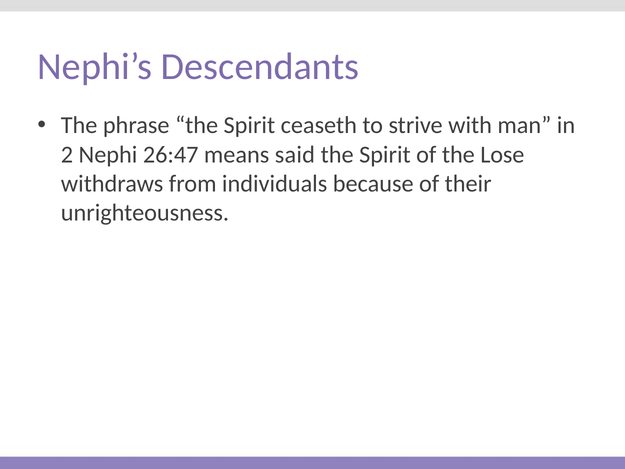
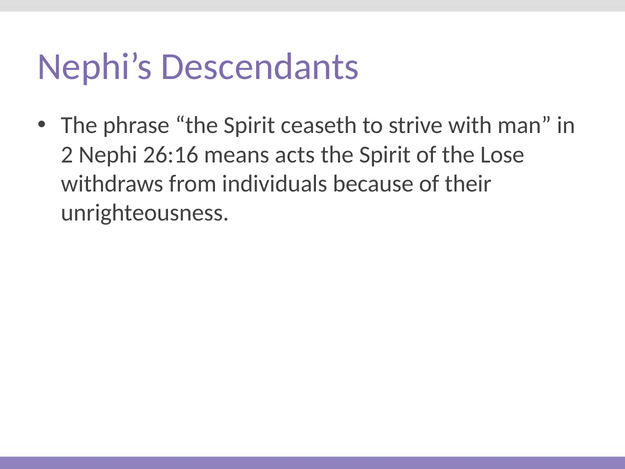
26:47: 26:47 -> 26:16
said: said -> acts
